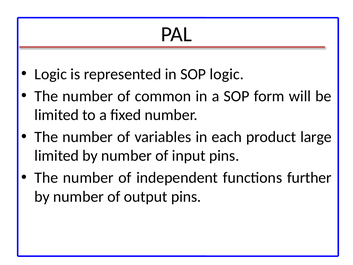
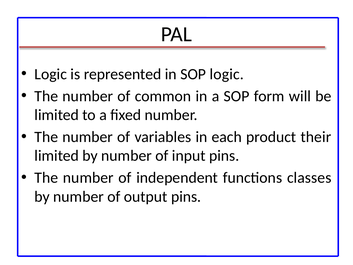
large: large -> their
further: further -> classes
